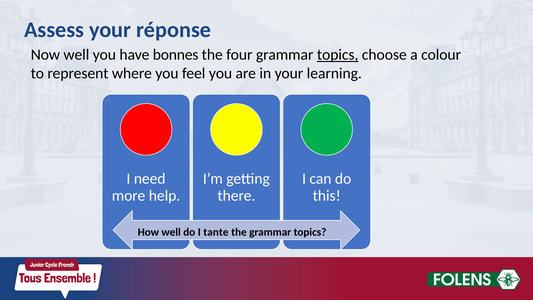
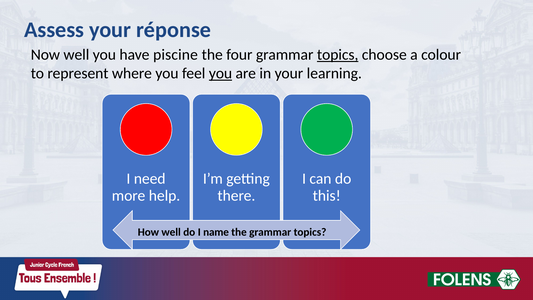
bonnes: bonnes -> piscine
you at (221, 73) underline: none -> present
tante: tante -> name
